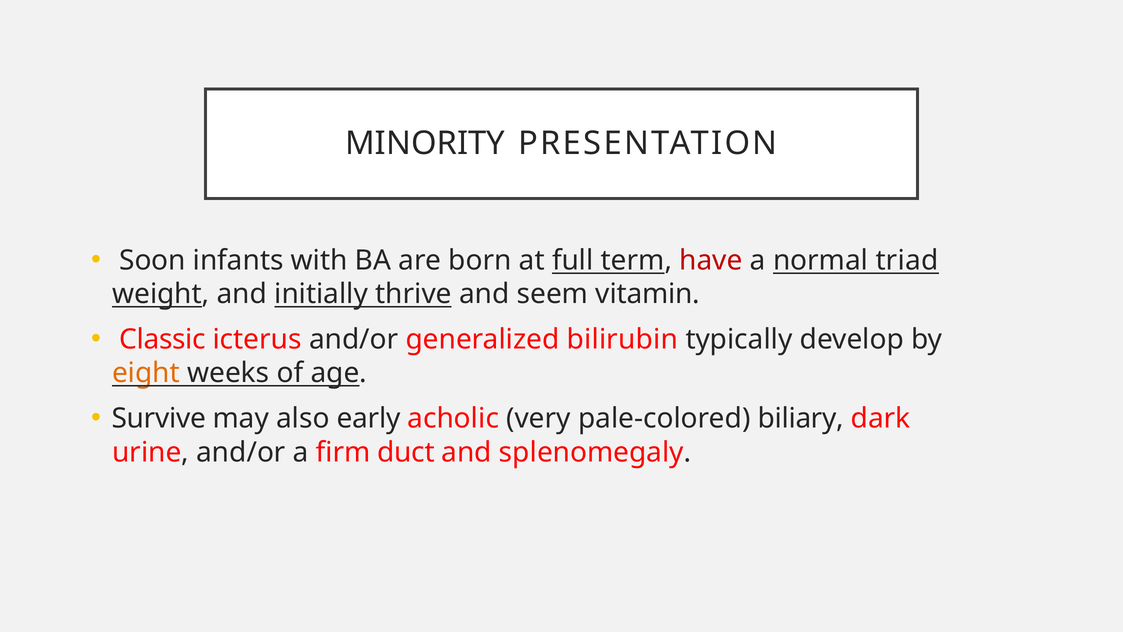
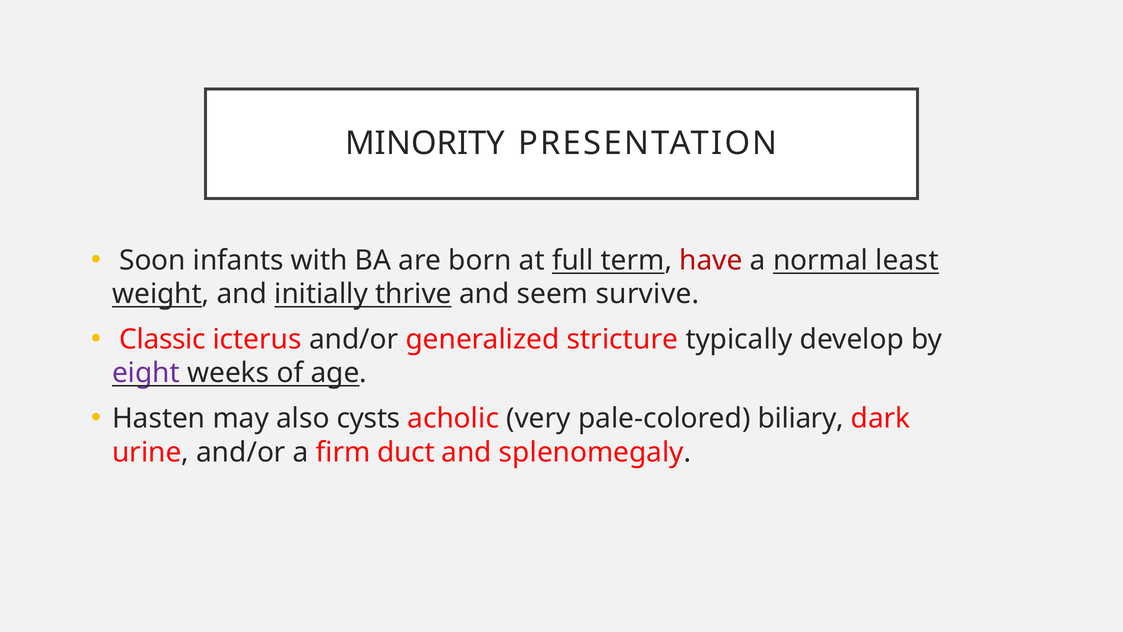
triad: triad -> least
vitamin: vitamin -> survive
bilirubin: bilirubin -> stricture
eight colour: orange -> purple
Survive: Survive -> Hasten
early: early -> cysts
